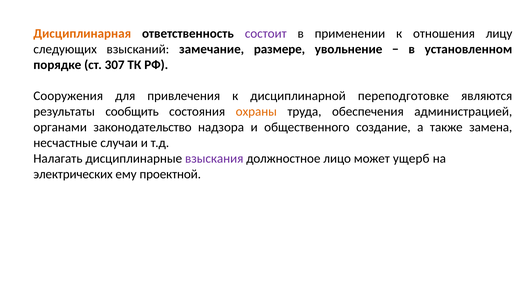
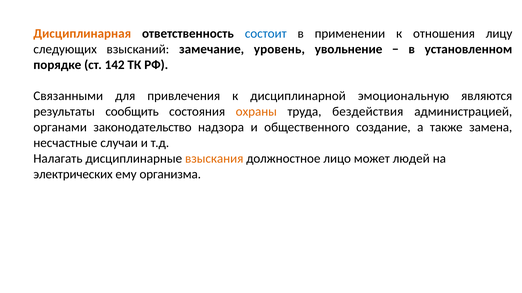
состоит colour: purple -> blue
размере: размере -> уровень
307: 307 -> 142
Сооружения: Сооружения -> Связанными
переподготовке: переподготовке -> эмоциональную
обеспечения: обеспечения -> бездействия
взыскания colour: purple -> orange
ущерб: ущерб -> людей
проектной: проектной -> организма
